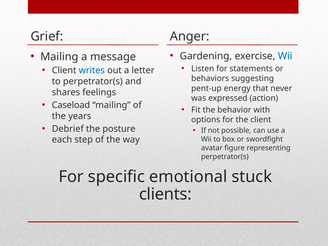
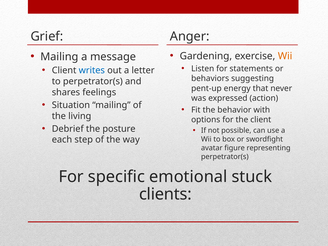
Wii at (285, 56) colour: blue -> orange
Caseload: Caseload -> Situation
years: years -> living
